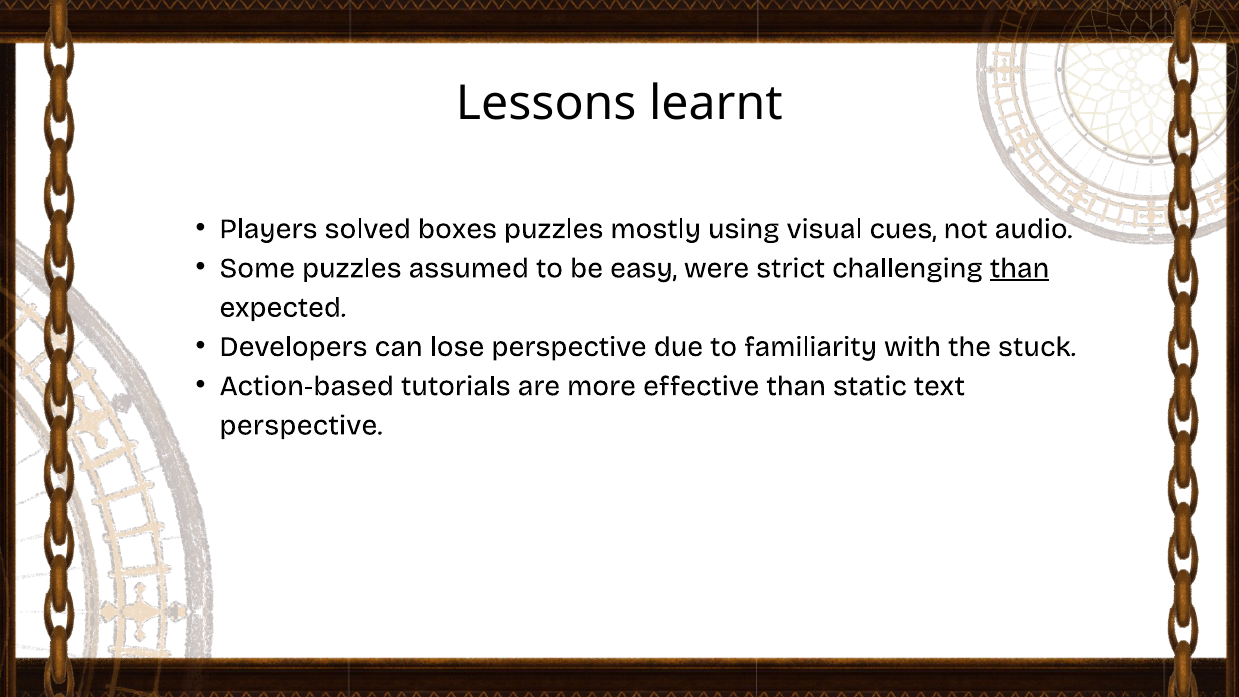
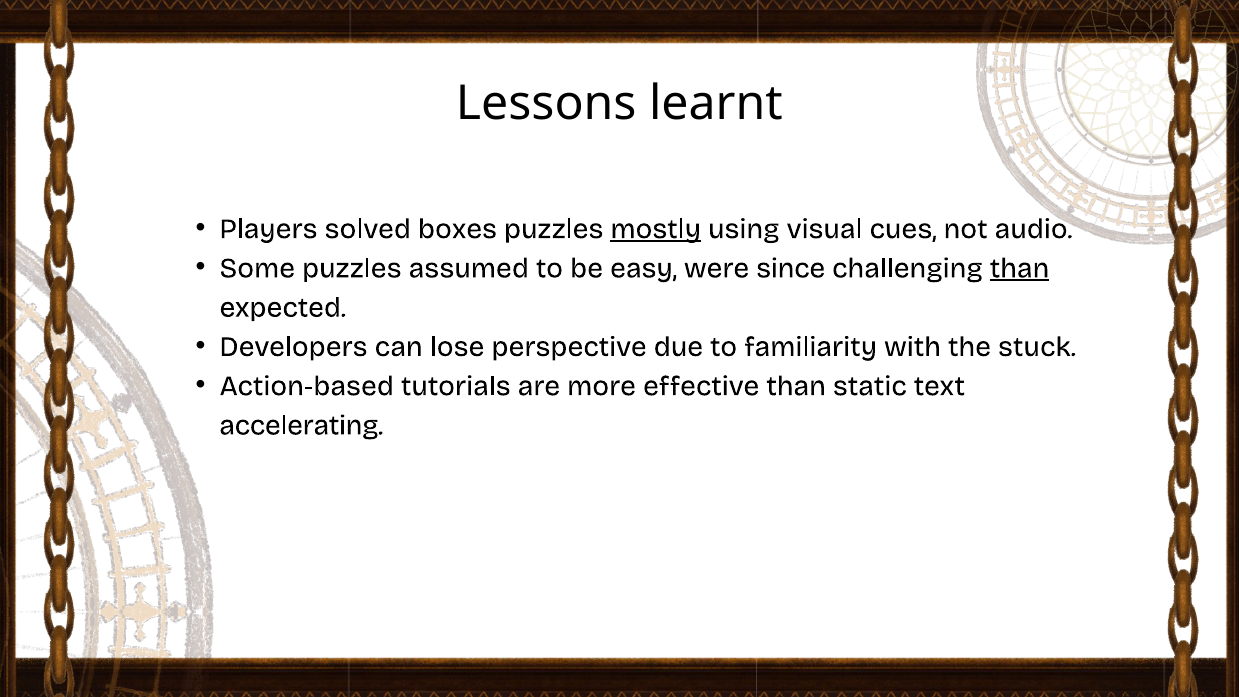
mostly underline: none -> present
strict: strict -> since
perspective at (301, 425): perspective -> accelerating
